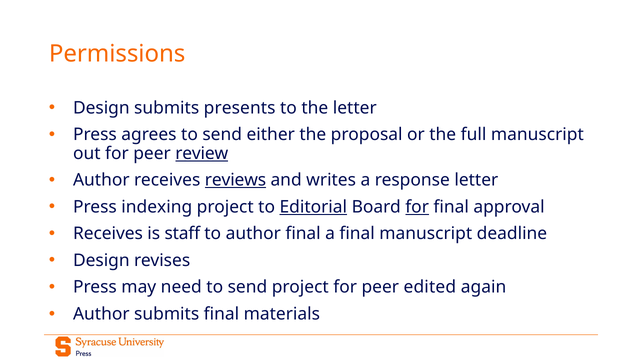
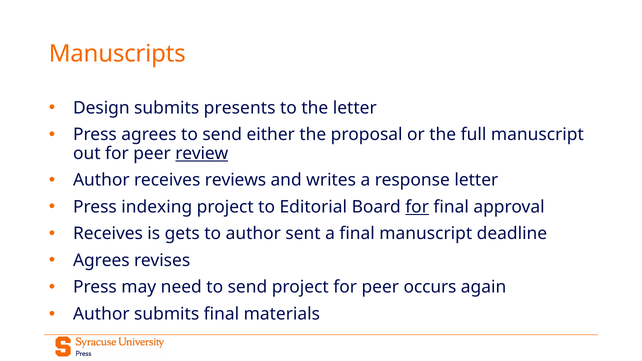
Permissions: Permissions -> Manuscripts
reviews underline: present -> none
Editorial underline: present -> none
staff: staff -> gets
author final: final -> sent
Design at (101, 261): Design -> Agrees
edited: edited -> occurs
